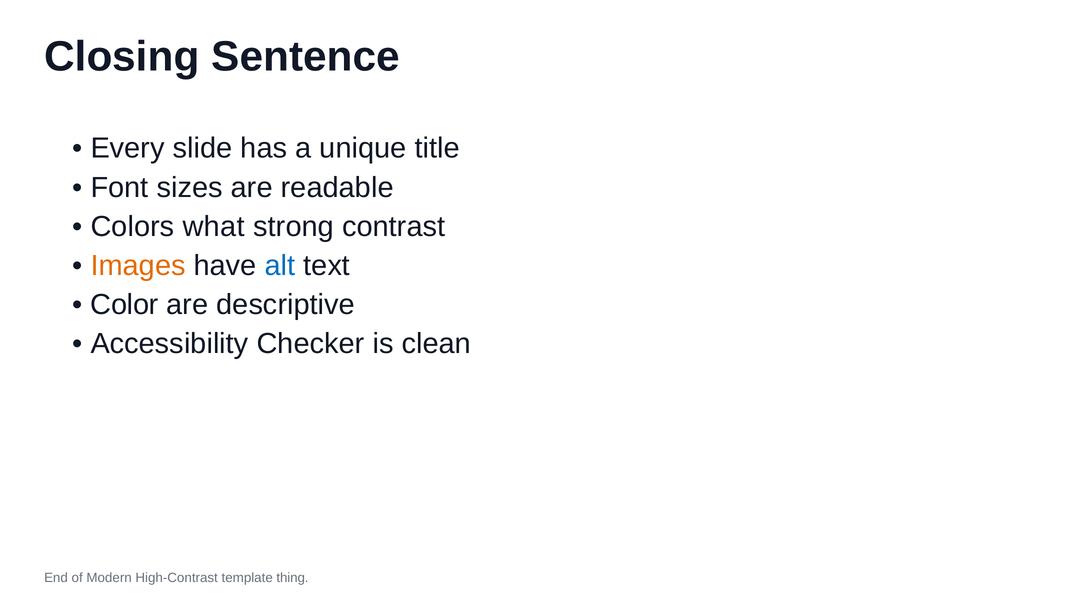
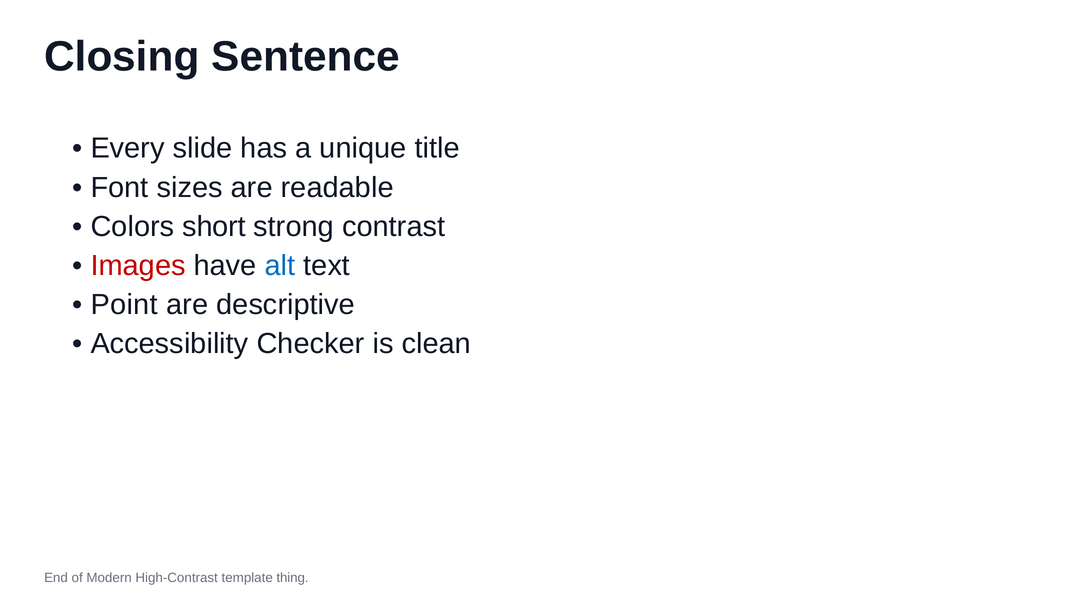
what: what -> short
Images colour: orange -> red
Color: Color -> Point
